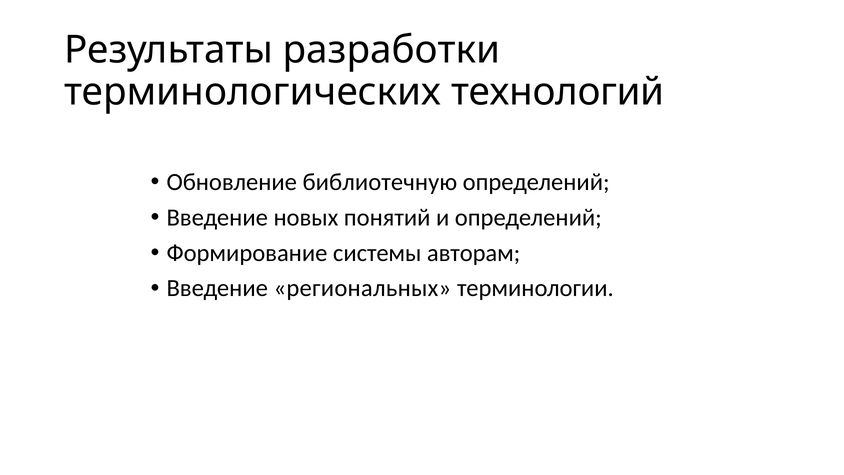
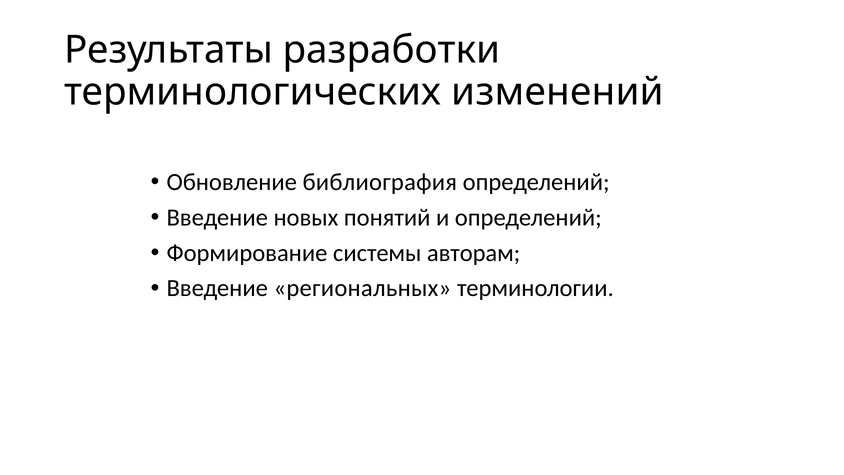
технологий: технологий -> изменений
библиотечную: библиотечную -> библиография
